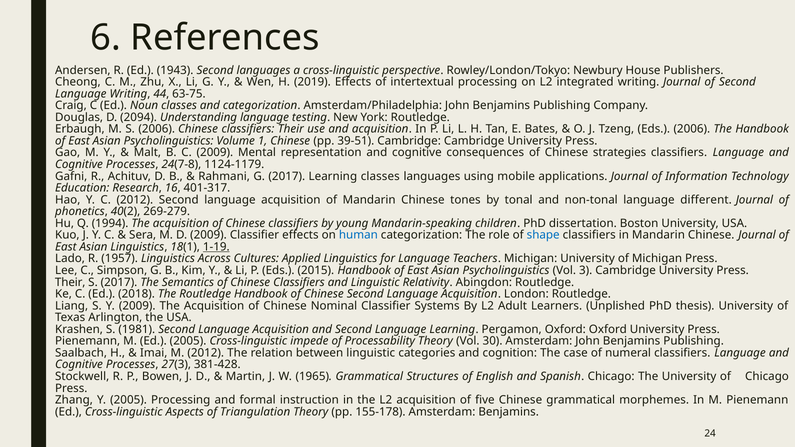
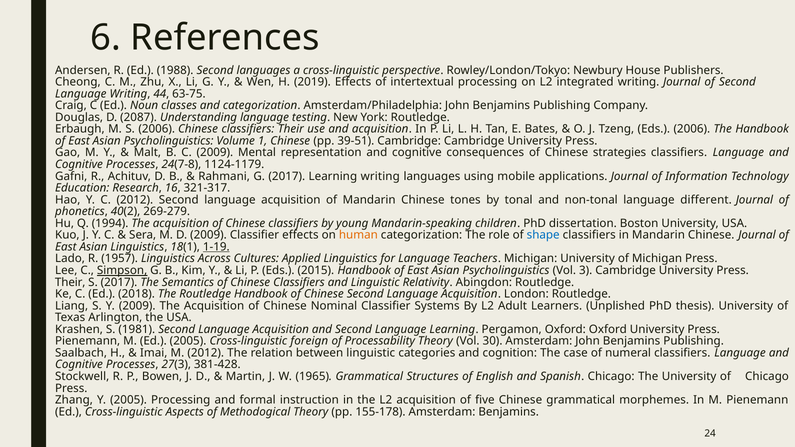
1943: 1943 -> 1988
2094: 2094 -> 2087
Learning classes: classes -> writing
401-317: 401-317 -> 321-317
human colour: blue -> orange
Simpson underline: none -> present
impede: impede -> foreign
Triangulation: Triangulation -> Methodogical
